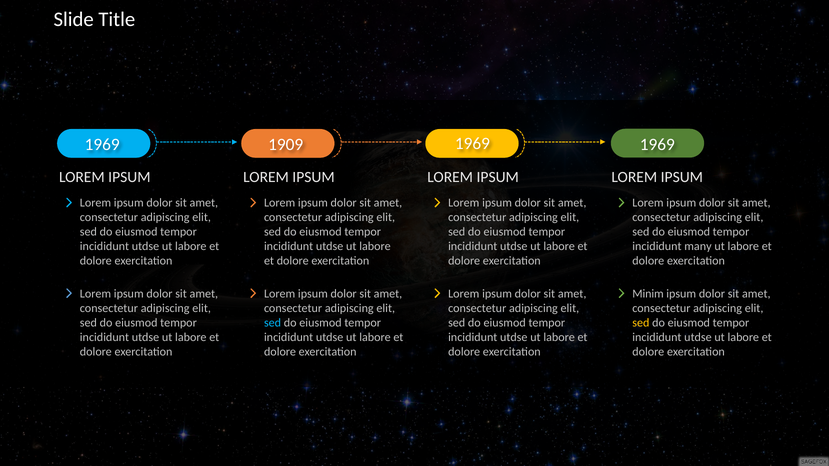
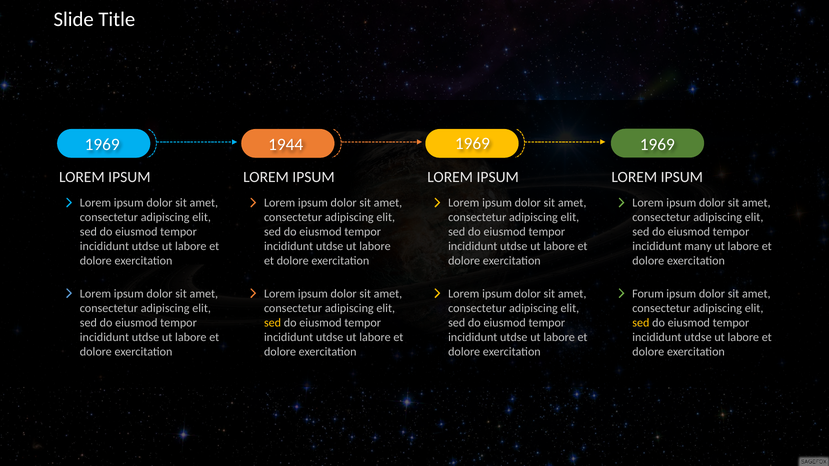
1909: 1909 -> 1944
Minim: Minim -> Forum
sed at (273, 323) colour: light blue -> yellow
